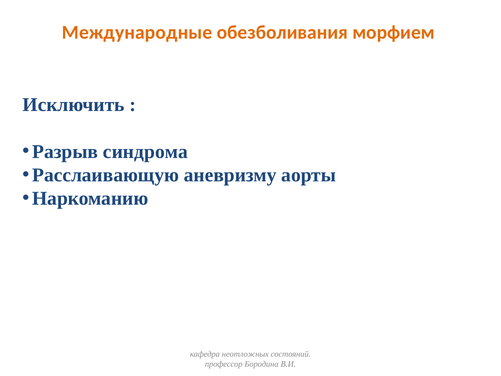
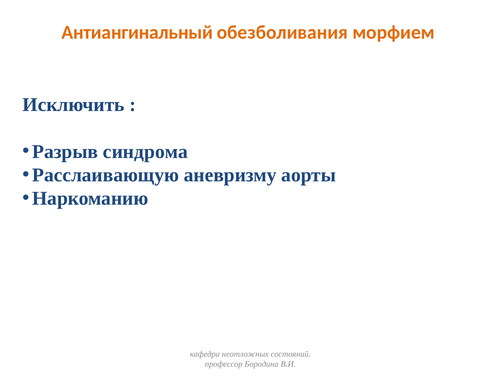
Международные: Международные -> Антиангинальный
